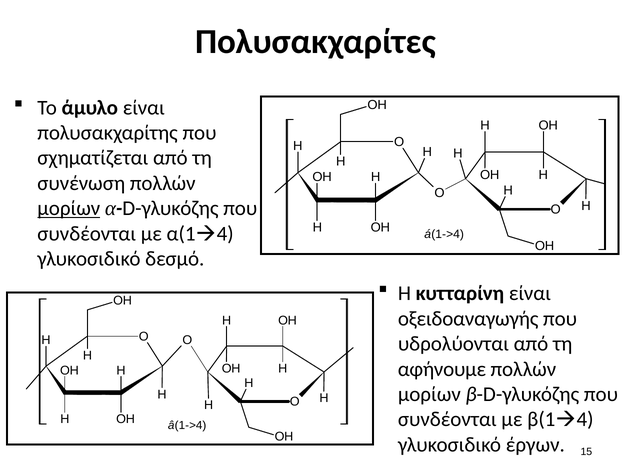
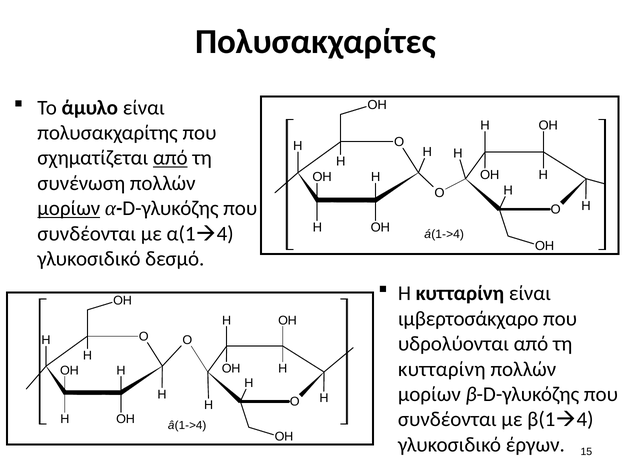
από at (170, 158) underline: none -> present
οξειδοαναγωγής: οξειδοαναγωγής -> ιμβερτοσάκχαρο
αφήνουμε at (442, 369): αφήνουμε -> κυτταρίνη
